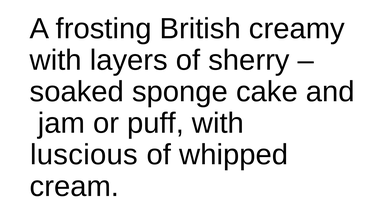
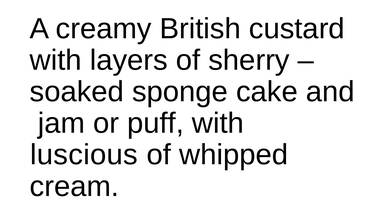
frosting: frosting -> creamy
creamy: creamy -> custard
